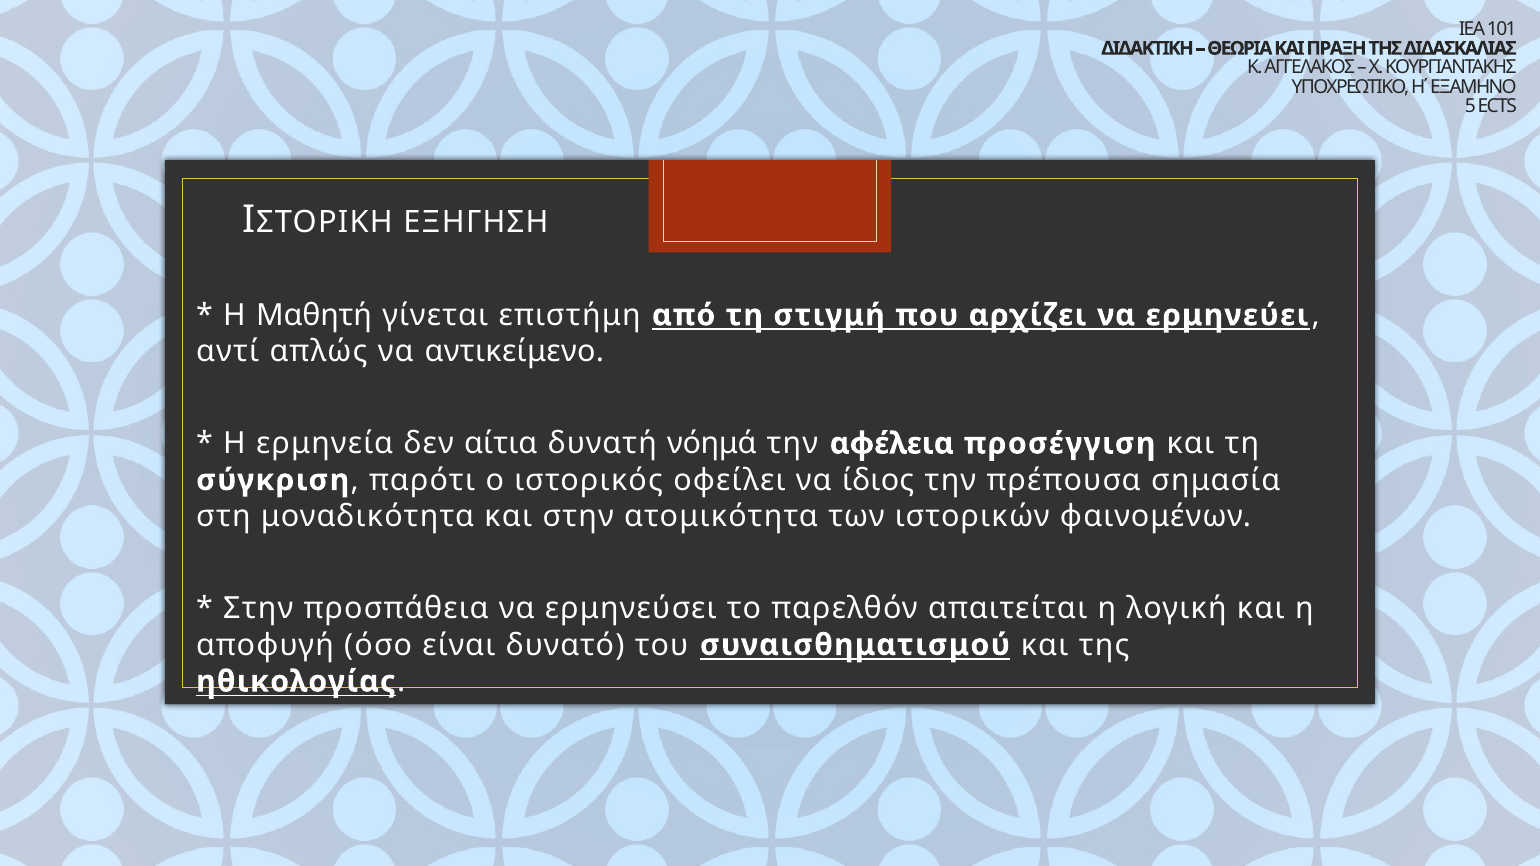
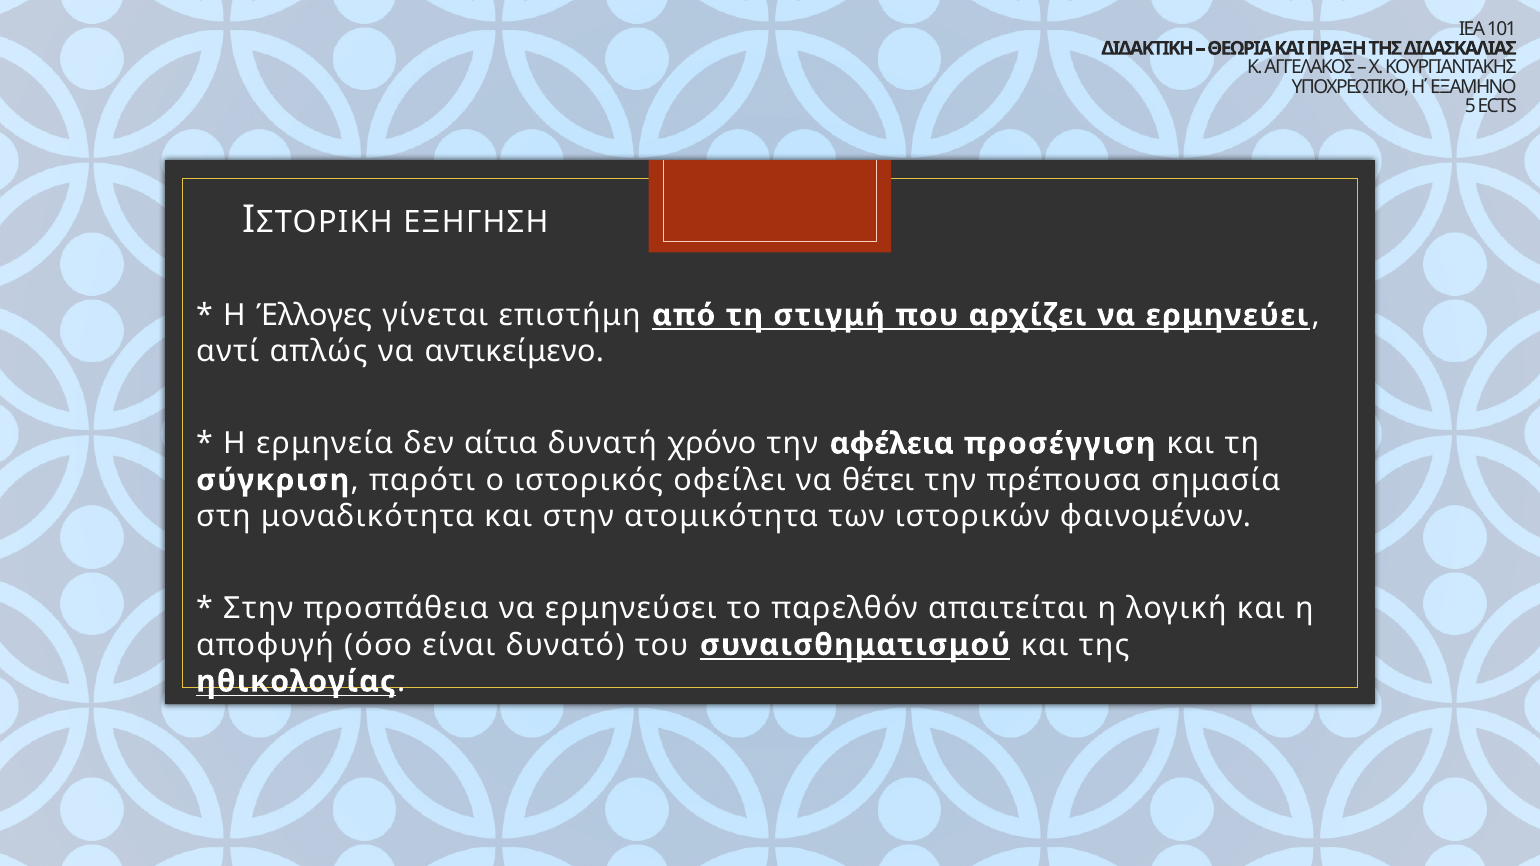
Μαθητή: Μαθητή -> Έλλογες
νόημά: νόημά -> χρόνο
ίδιος: ίδιος -> θέτει
